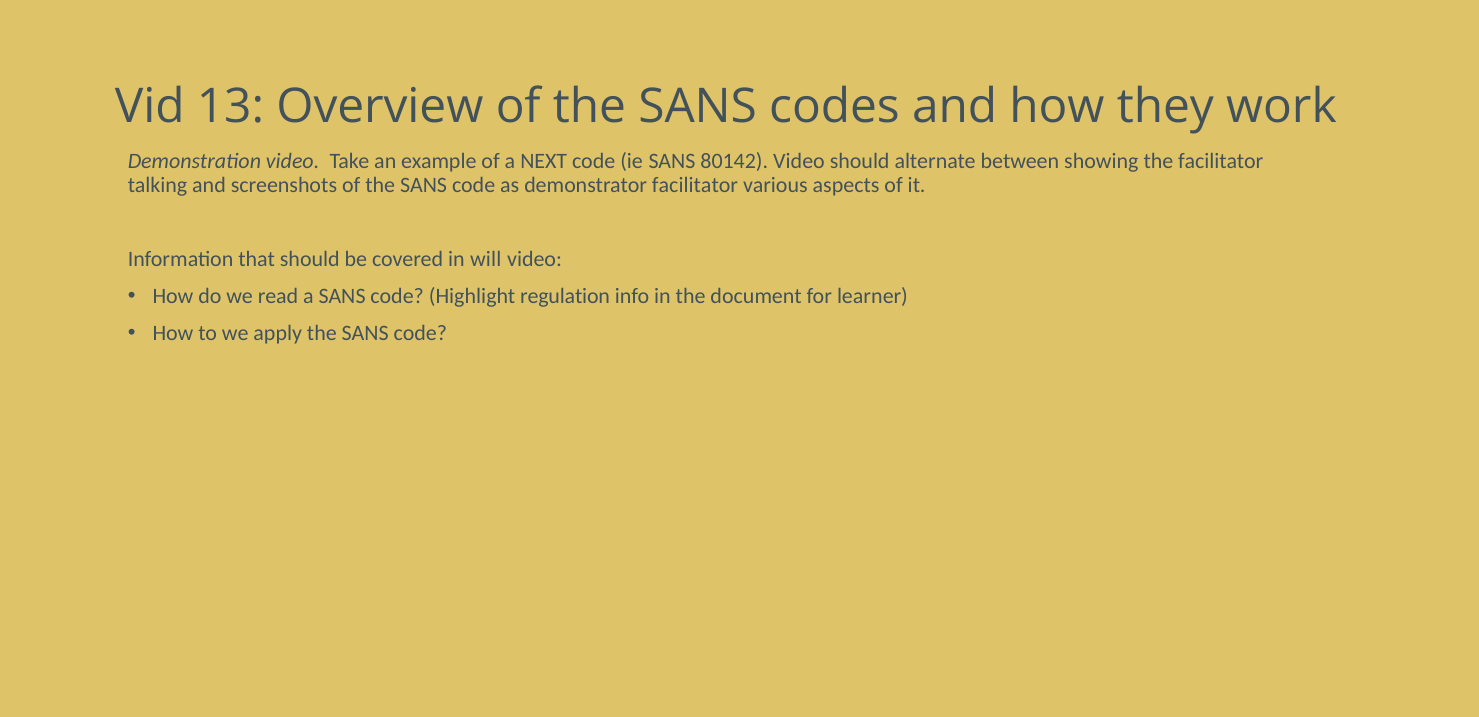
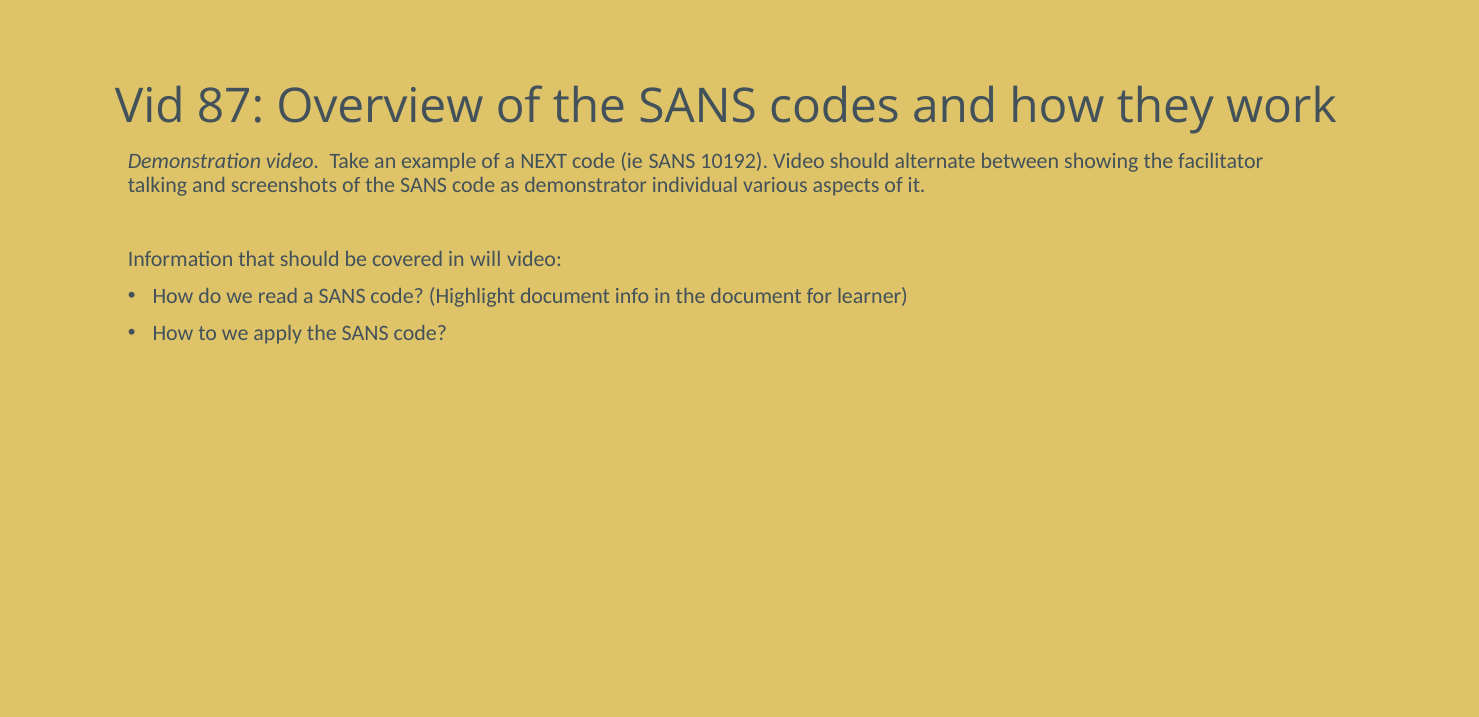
13: 13 -> 87
80142: 80142 -> 10192
demonstrator facilitator: facilitator -> individual
Highlight regulation: regulation -> document
